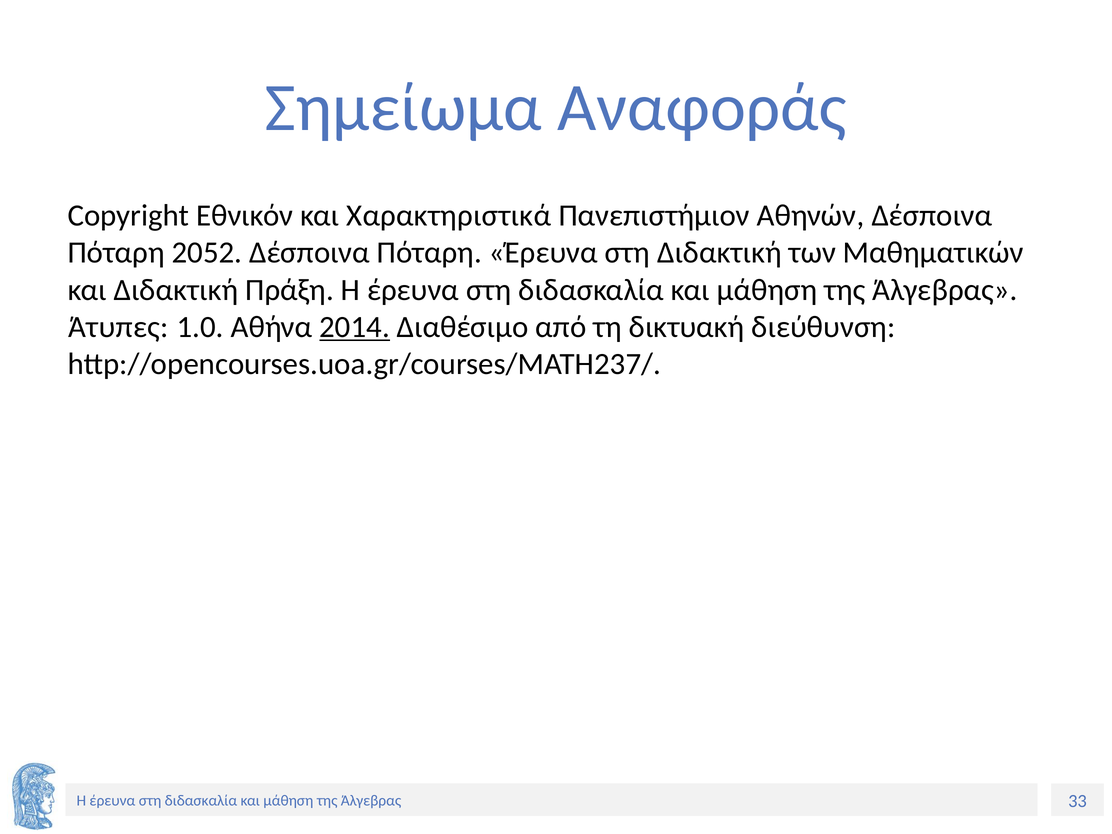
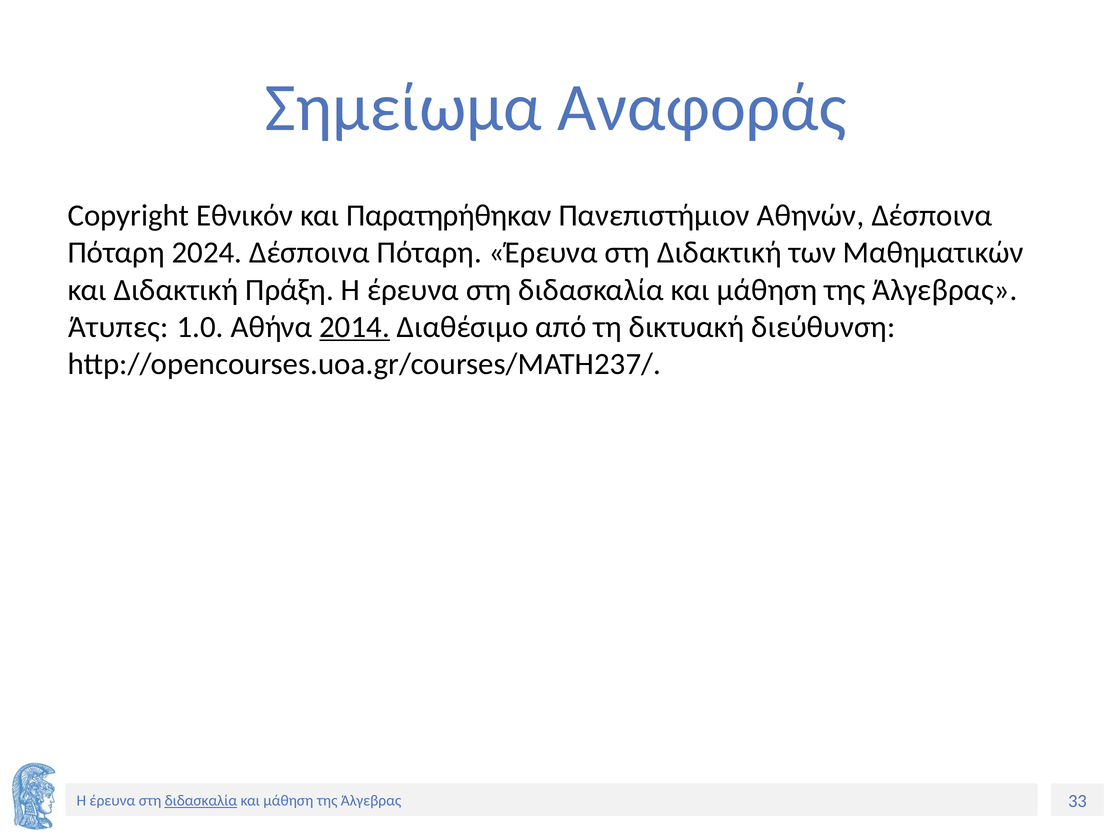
Χαρακτηριστικά: Χαρακτηριστικά -> Παρατηρήθηκαν
2052: 2052 -> 2024
διδασκαλία at (201, 801) underline: none -> present
